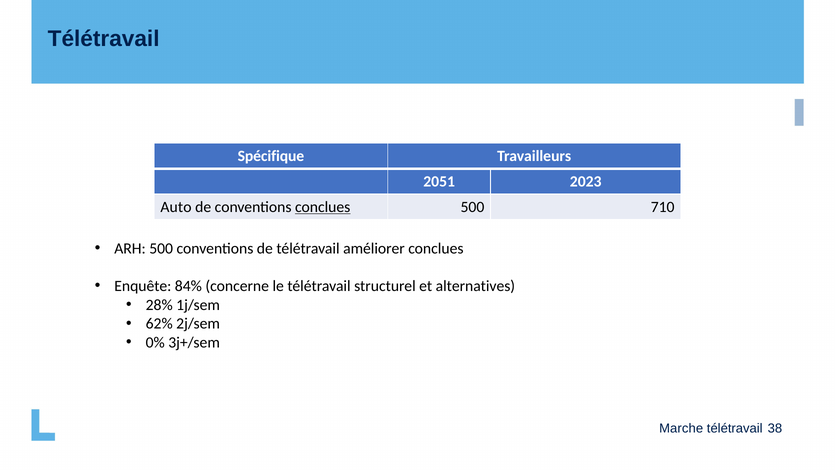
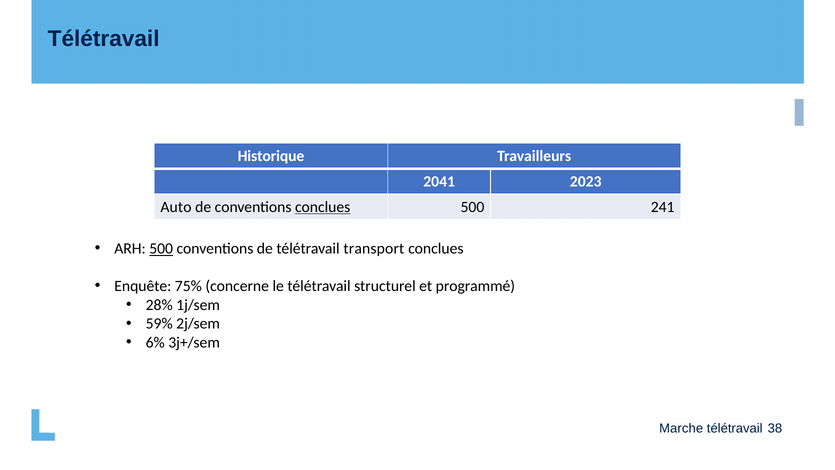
Spécifique: Spécifique -> Historique
2051: 2051 -> 2041
710: 710 -> 241
500 at (161, 248) underline: none -> present
améliorer: améliorer -> transport
84%: 84% -> 75%
alternatives: alternatives -> programmé
62%: 62% -> 59%
0%: 0% -> 6%
